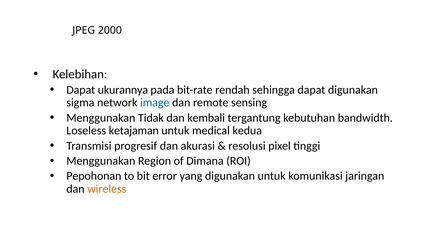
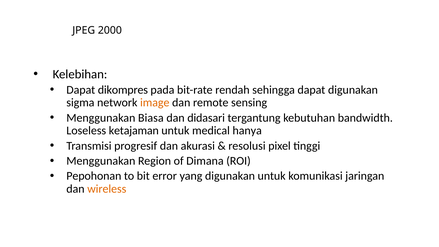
ukurannya: ukurannya -> dikompres
image colour: blue -> orange
Tidak: Tidak -> Biasa
kembali: kembali -> didasari
kedua: kedua -> hanya
